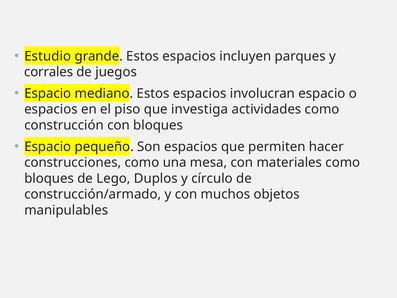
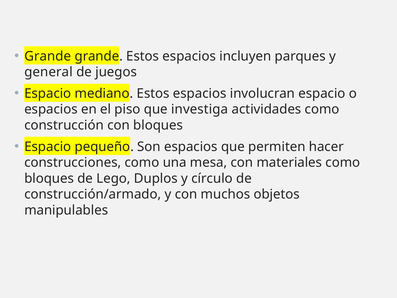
Estudio at (48, 56): Estudio -> Grande
corrales: corrales -> general
